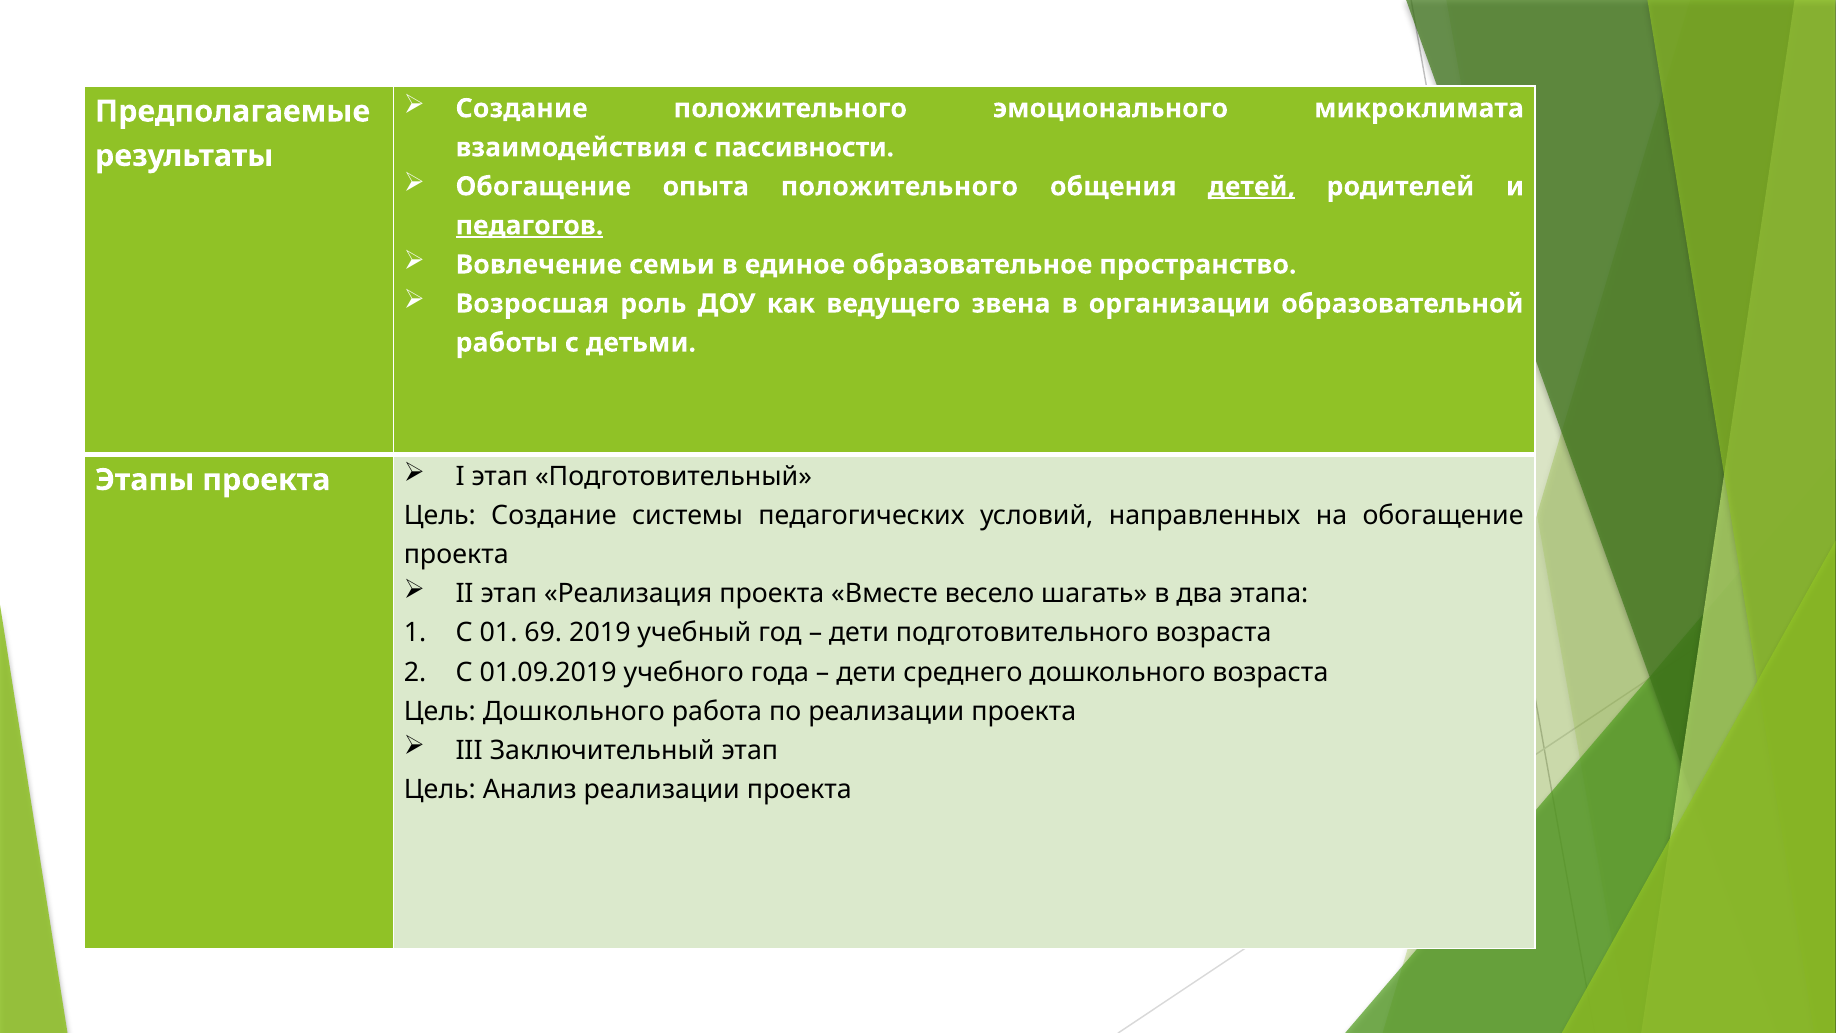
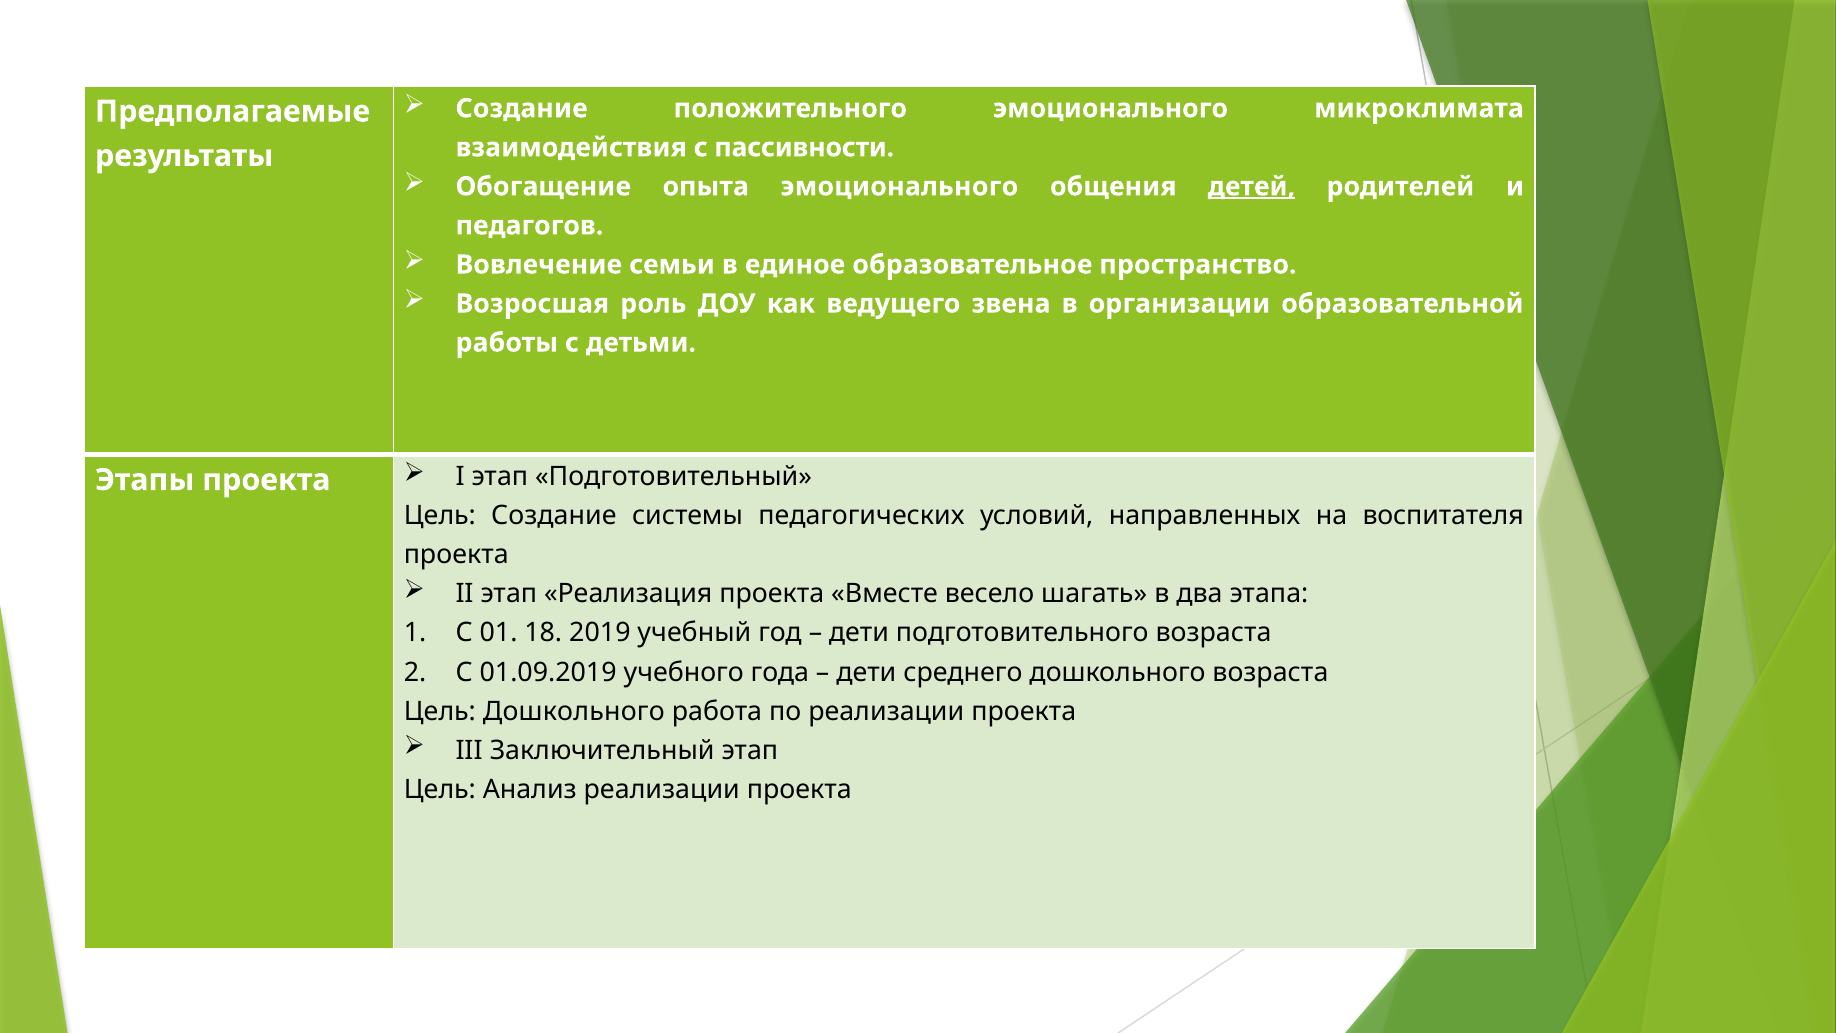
опыта положительного: положительного -> эмоционального
педагогов underline: present -> none
на обогащение: обогащение -> воспитателя
69: 69 -> 18
